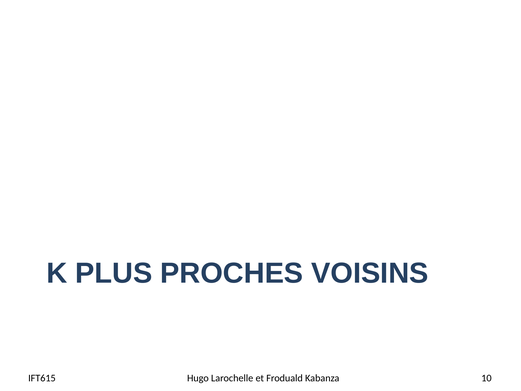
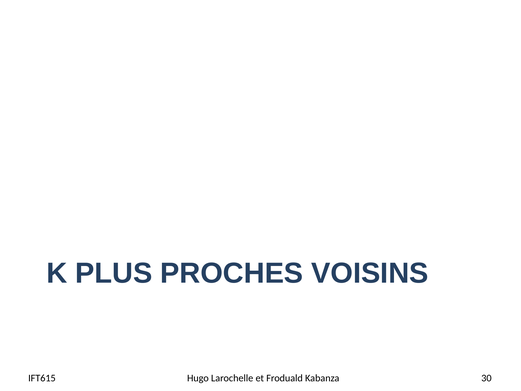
10: 10 -> 30
